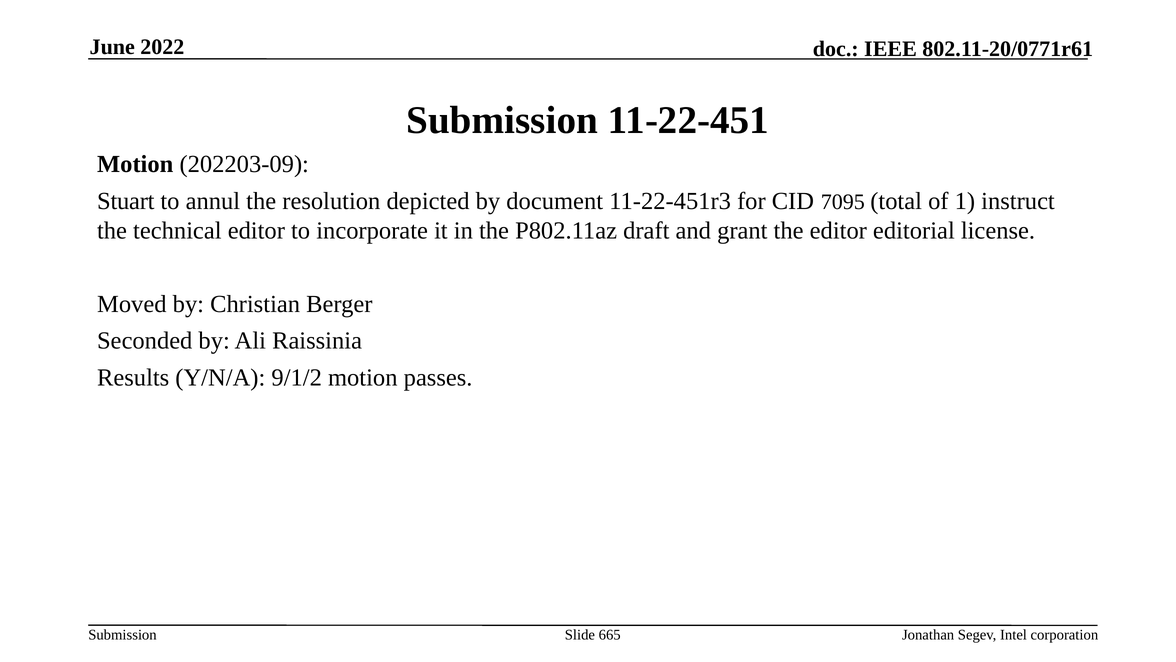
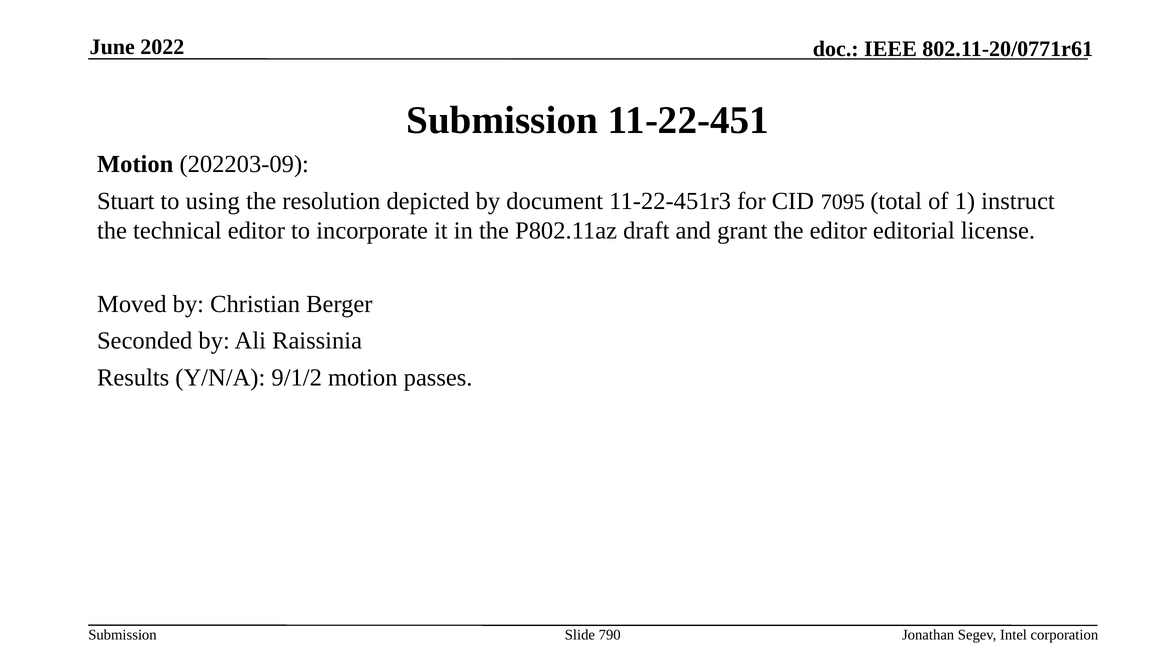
annul: annul -> using
665: 665 -> 790
